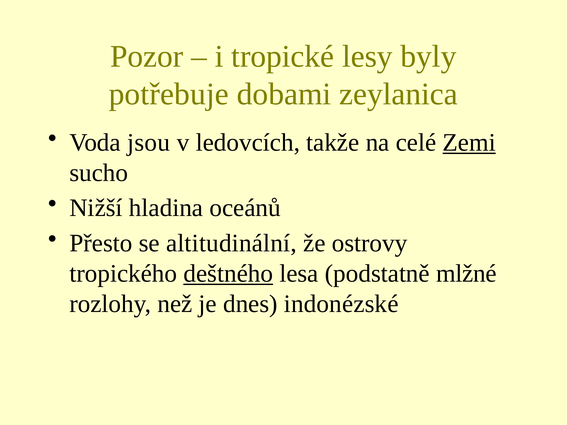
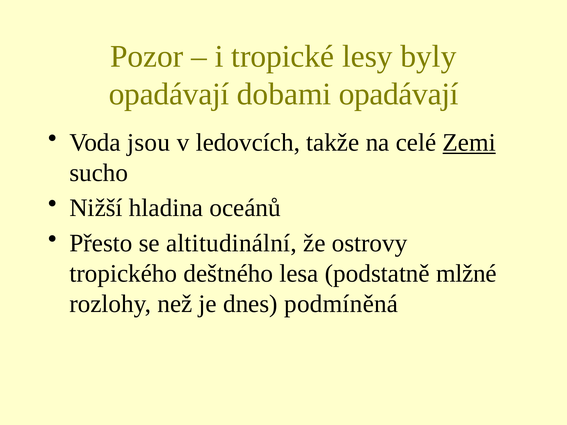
potřebuje at (169, 94): potřebuje -> opadávají
dobami zeylanica: zeylanica -> opadávají
deštného underline: present -> none
indonézské: indonézské -> podmíněná
